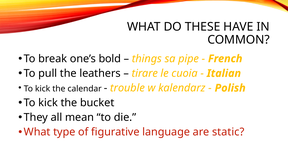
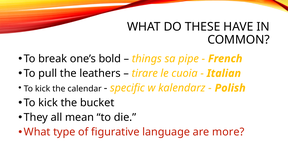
trouble: trouble -> specific
static: static -> more
